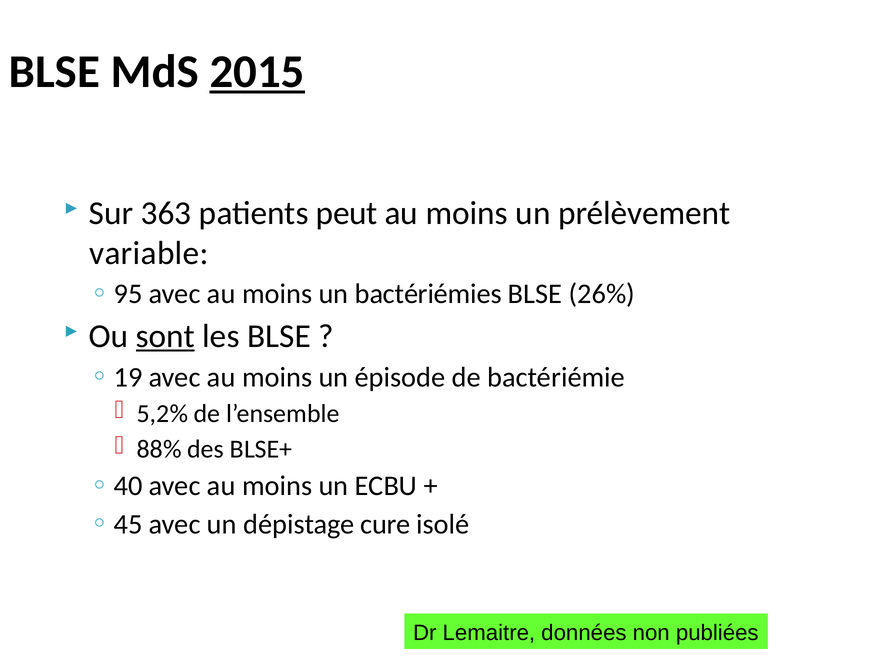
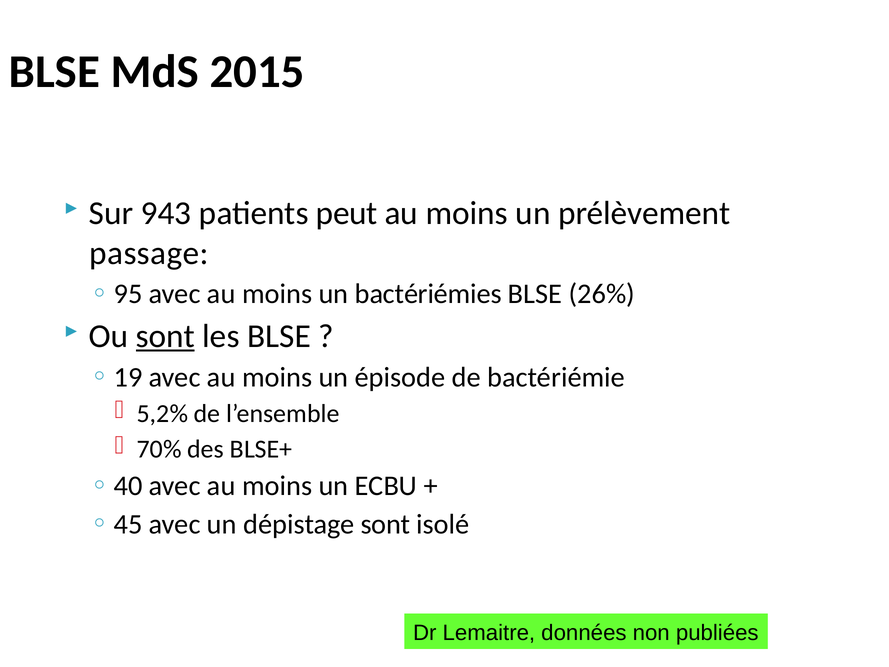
2015 underline: present -> none
363: 363 -> 943
variable: variable -> passage
88%: 88% -> 70%
dépistage cure: cure -> sont
